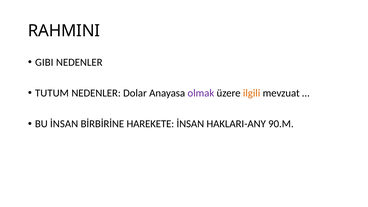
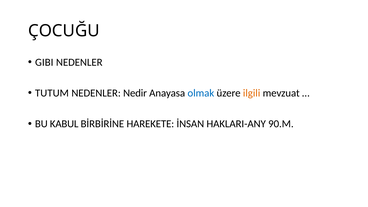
RAHMINI: RAHMINI -> ÇOCUĞU
Dolar: Dolar -> Nedir
olmak colour: purple -> blue
BU İNSAN: İNSAN -> KABUL
